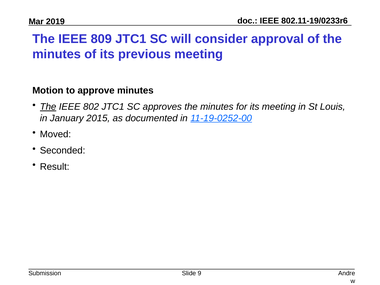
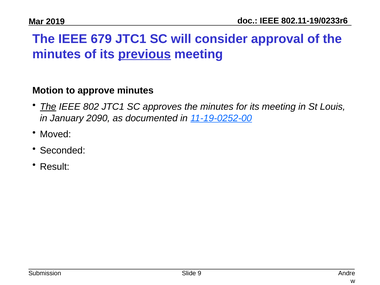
809: 809 -> 679
previous underline: none -> present
2015: 2015 -> 2090
